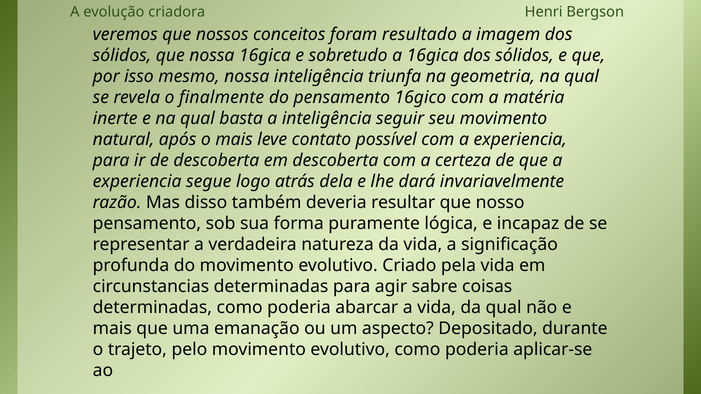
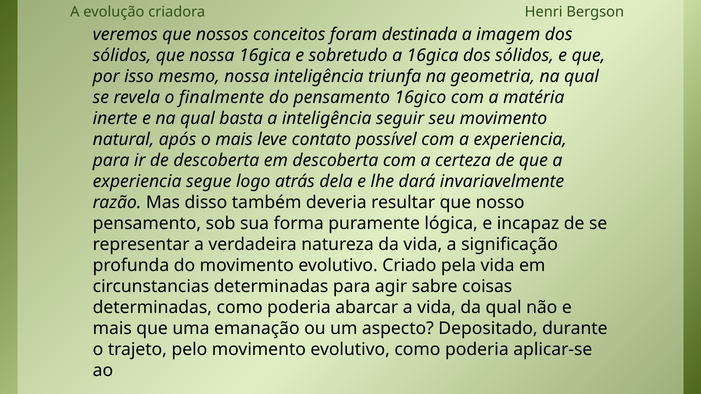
resultado: resultado -> destinada
